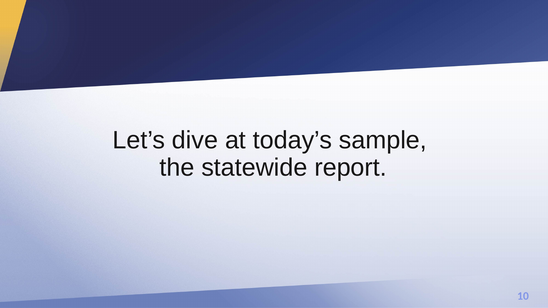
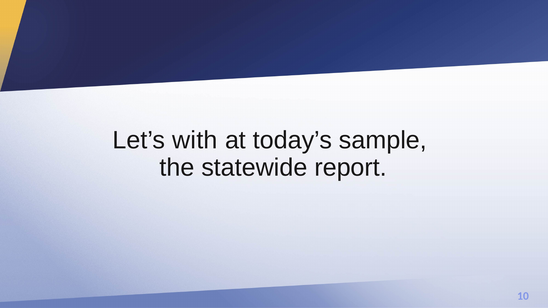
dive: dive -> with
